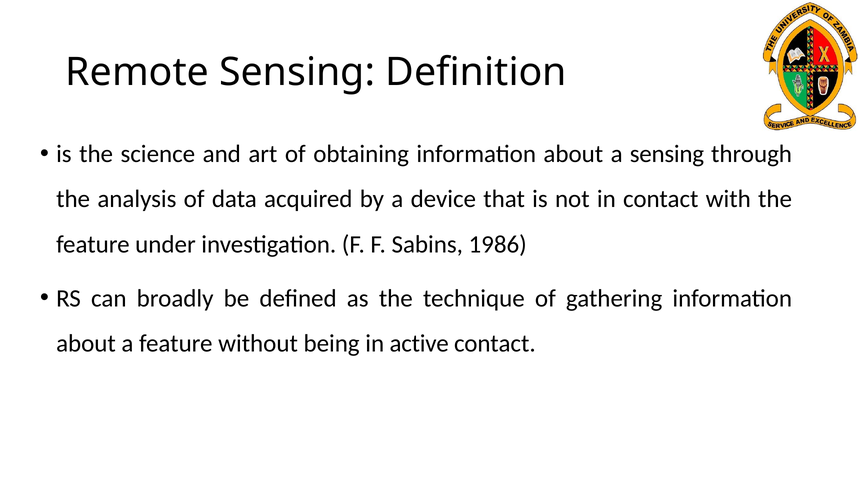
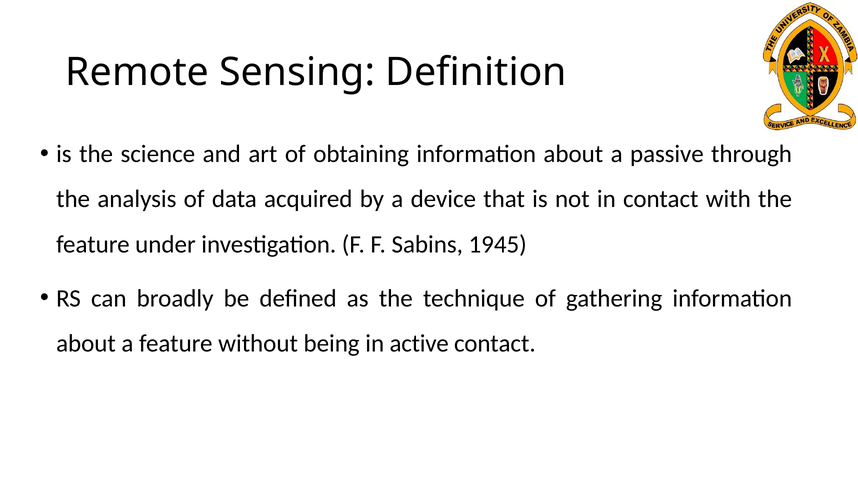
a sensing: sensing -> passive
1986: 1986 -> 1945
